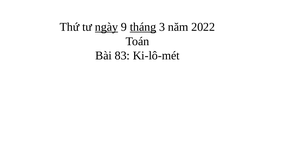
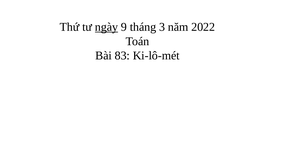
tháng underline: present -> none
